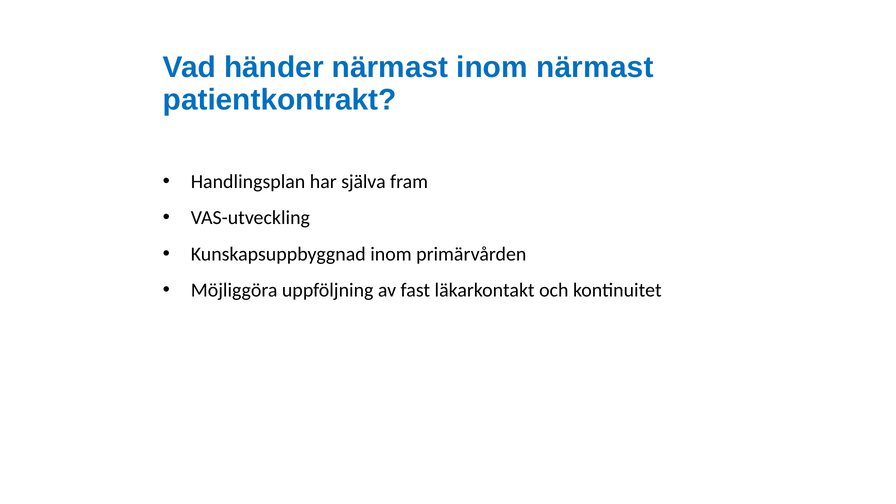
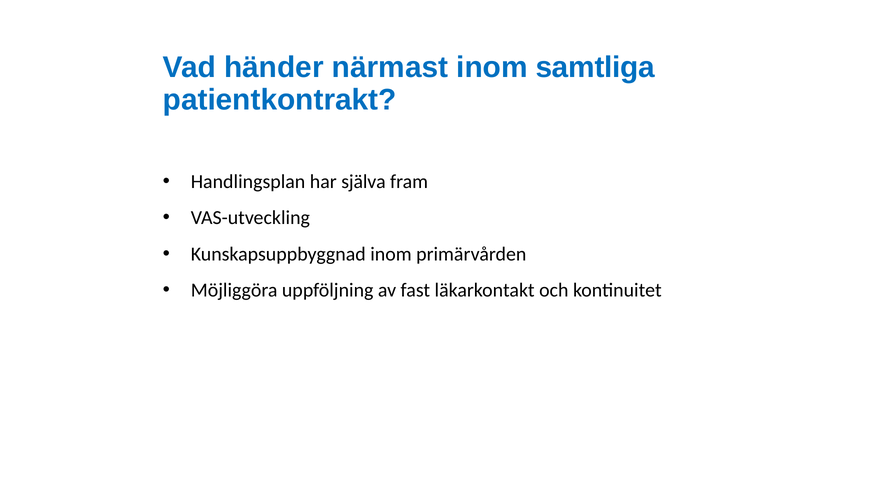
inom närmast: närmast -> samtliga
